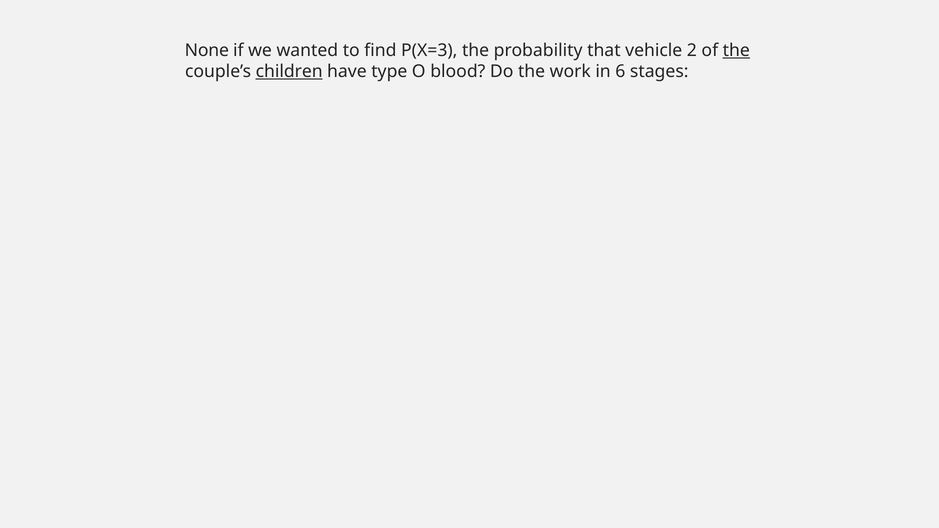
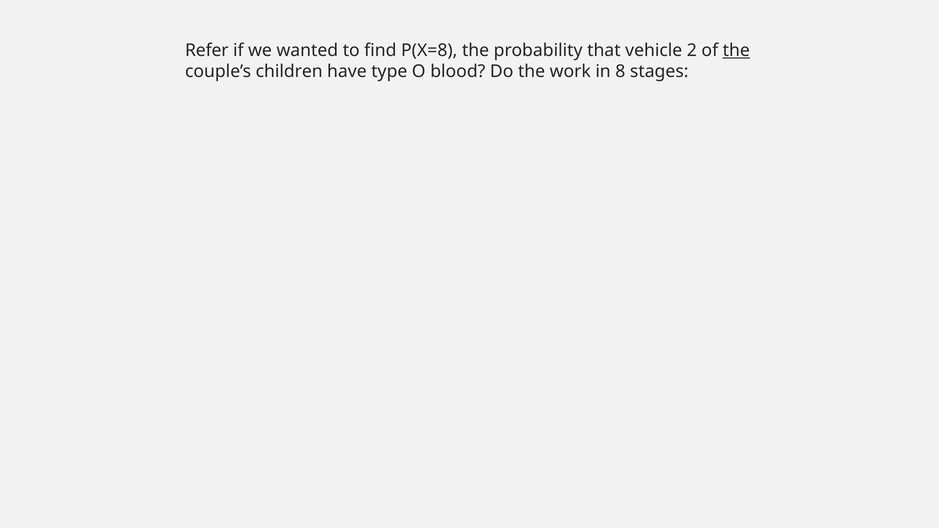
None: None -> Refer
P(X=3: P(X=3 -> P(X=8
children underline: present -> none
6: 6 -> 8
